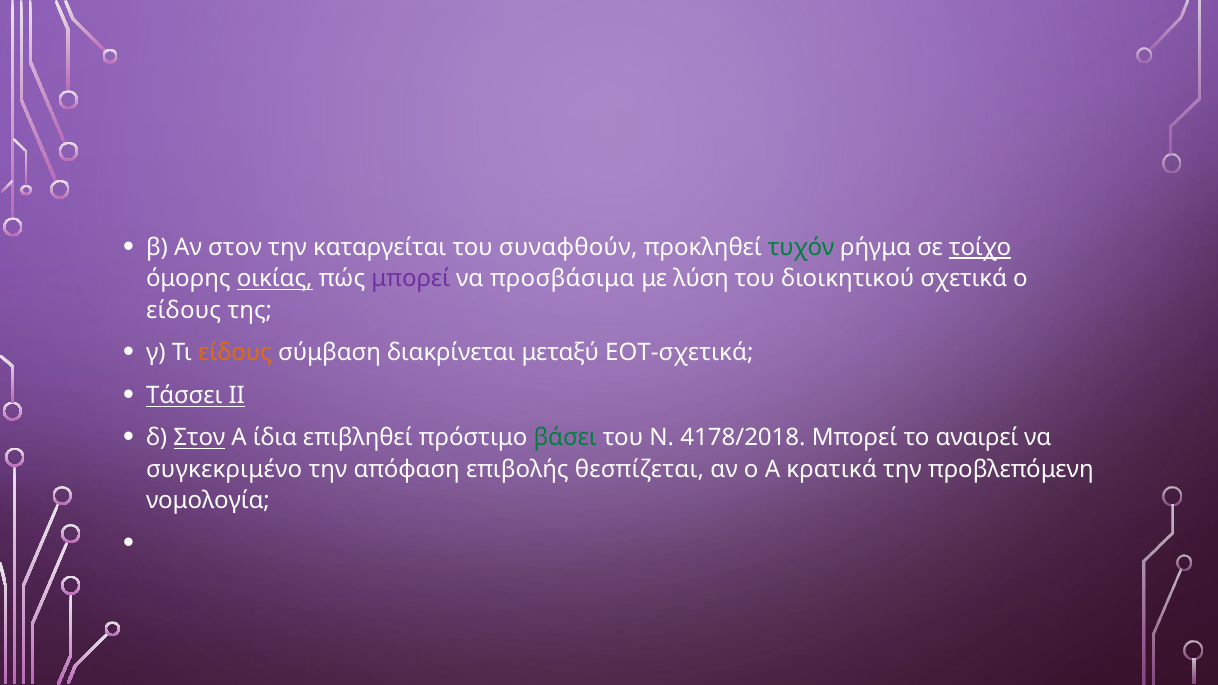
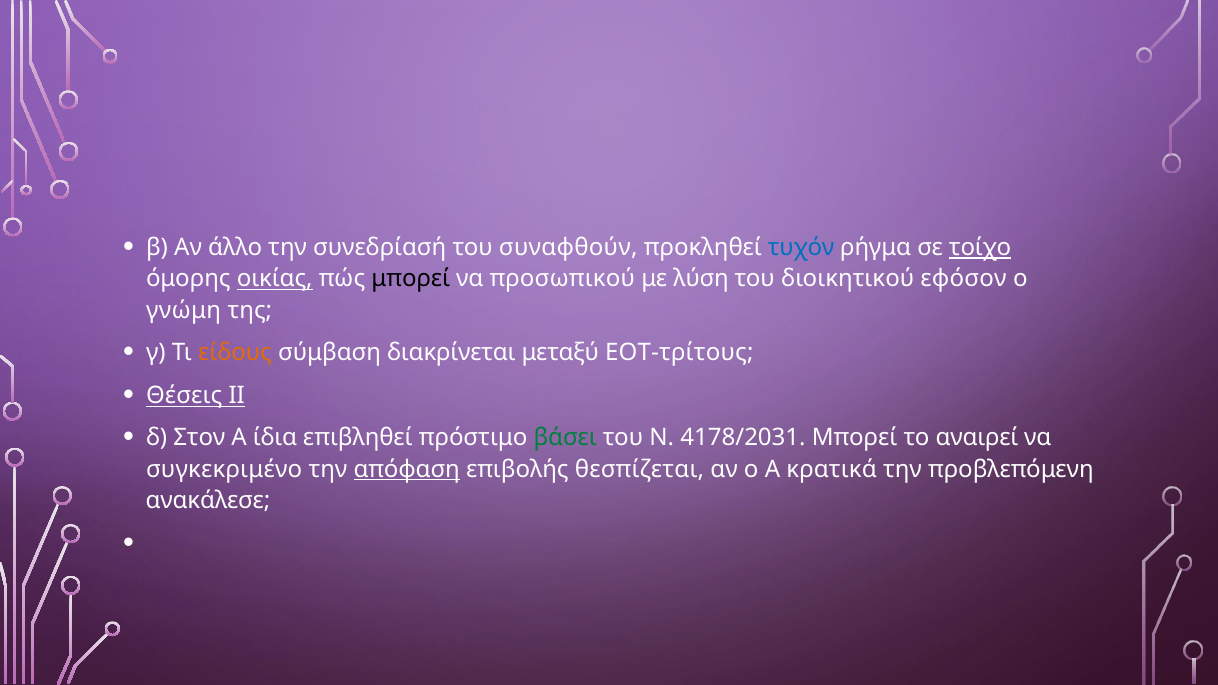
Αν στον: στον -> άλλο
καταργείται: καταργείται -> συνεδρίασή
τυχόν colour: green -> blue
μπορεί at (411, 279) colour: purple -> black
προσβάσιμα: προσβάσιμα -> προσωπικού
σχετικά: σχετικά -> εφόσον
είδους at (184, 310): είδους -> γνώμη
ΕΟΤ-σχετικά: ΕΟΤ-σχετικά -> ΕΟΤ-τρίτους
Τάσσει: Τάσσει -> Θέσεις
Στον at (199, 438) underline: present -> none
4178/2018: 4178/2018 -> 4178/2031
απόφαση underline: none -> present
νομολογία: νομολογία -> ανακάλεσε
